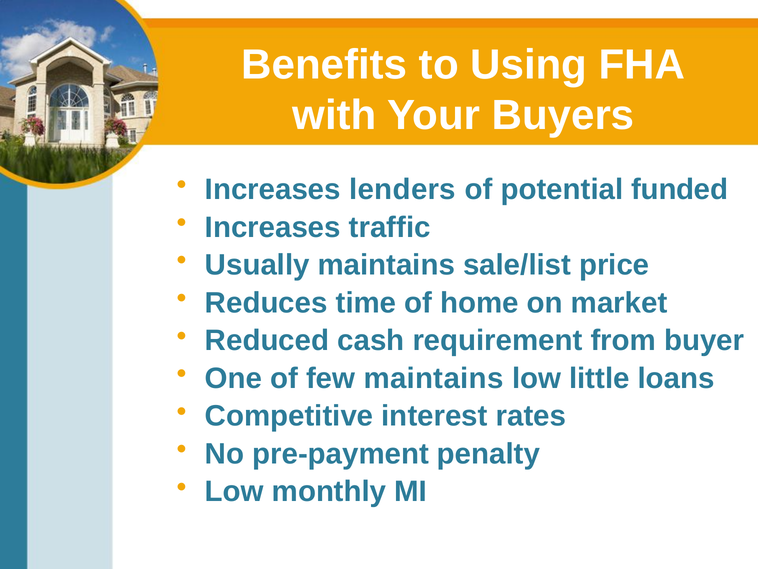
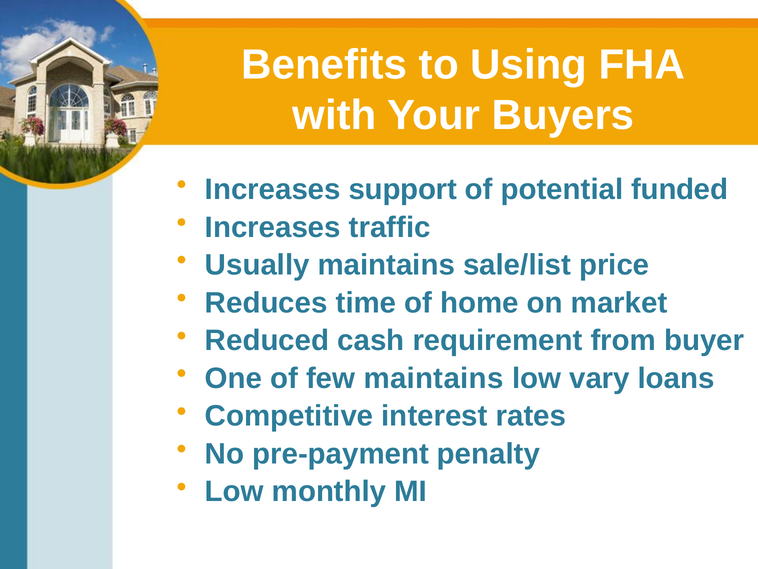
lenders: lenders -> support
little: little -> vary
